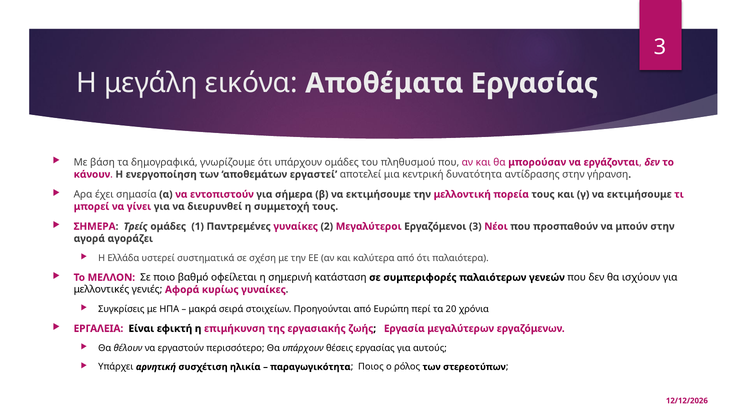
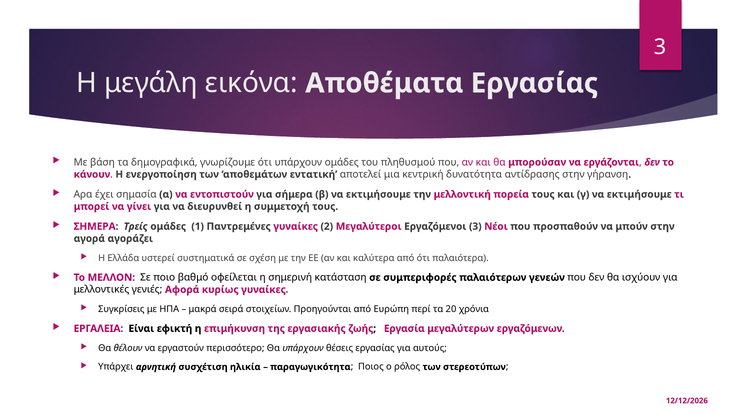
εργαστεί: εργαστεί -> εντατική
